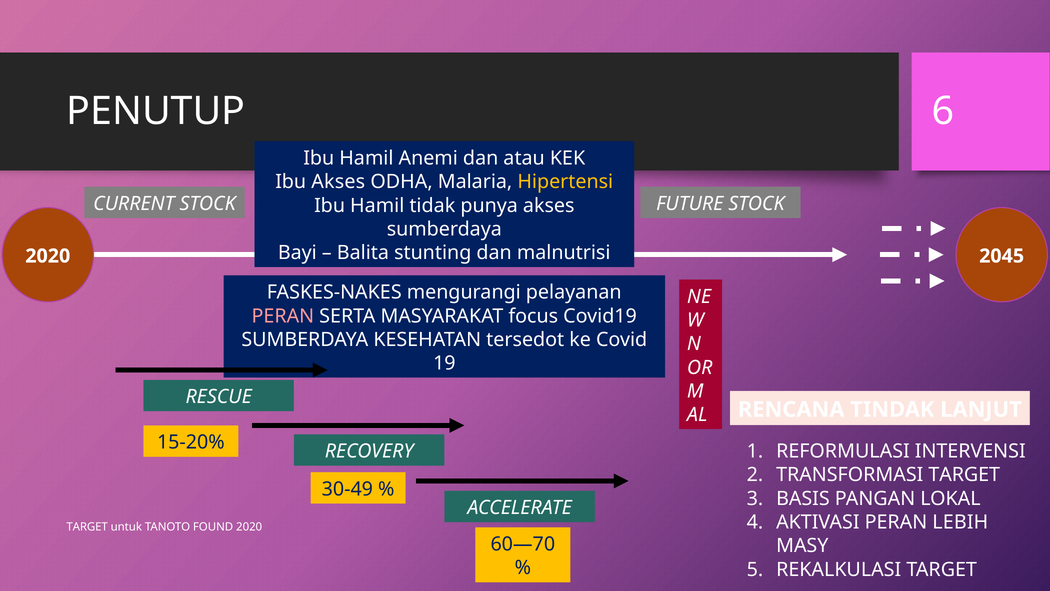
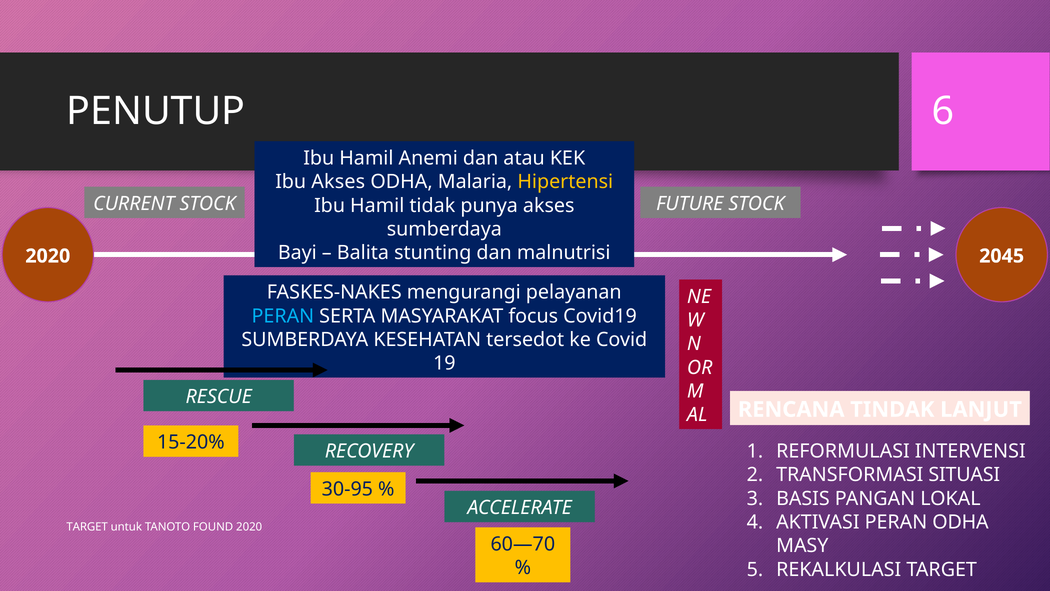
PERAN at (283, 316) colour: pink -> light blue
TRANSFORMASI TARGET: TARGET -> SITUASI
30-49: 30-49 -> 30-95
PERAN LEBIH: LEBIH -> ODHA
